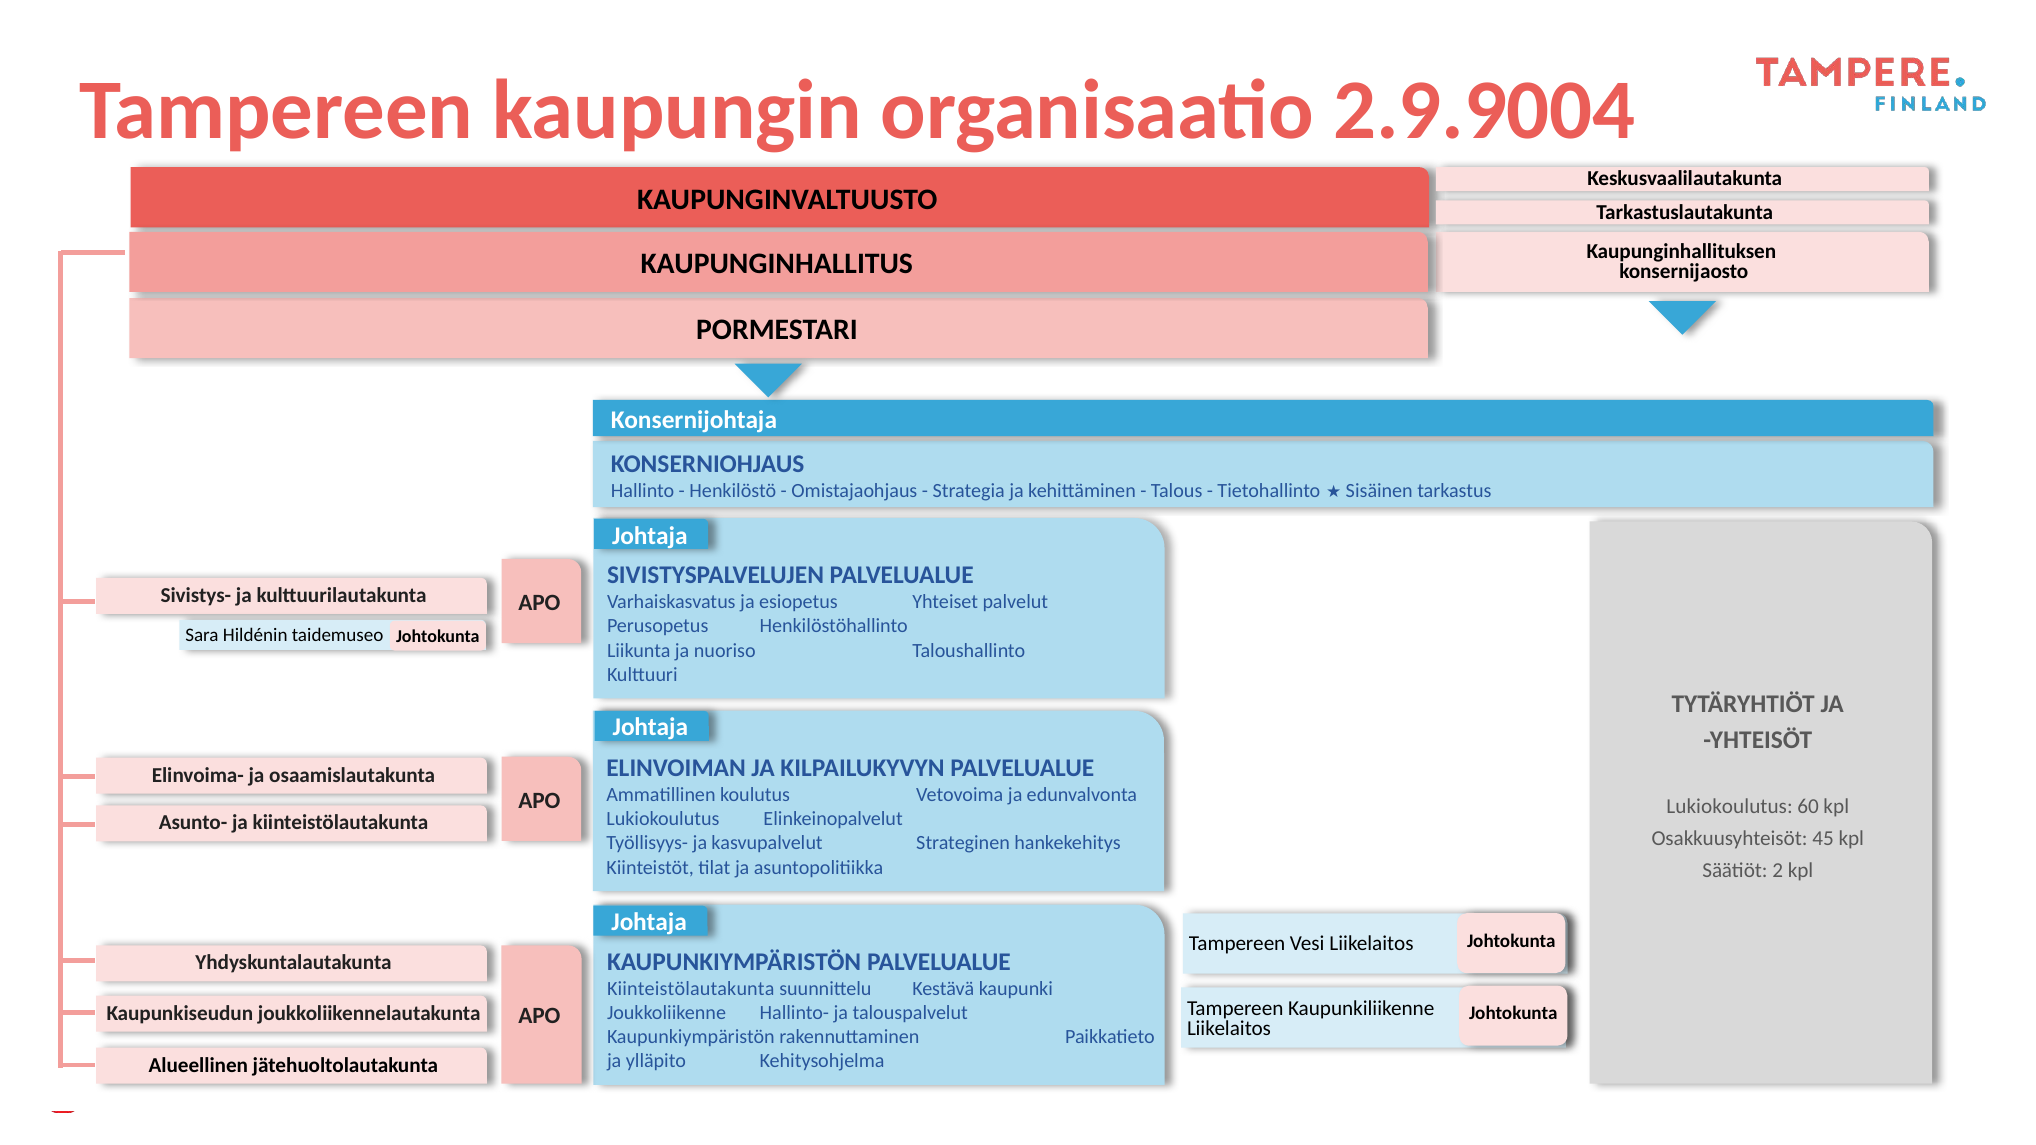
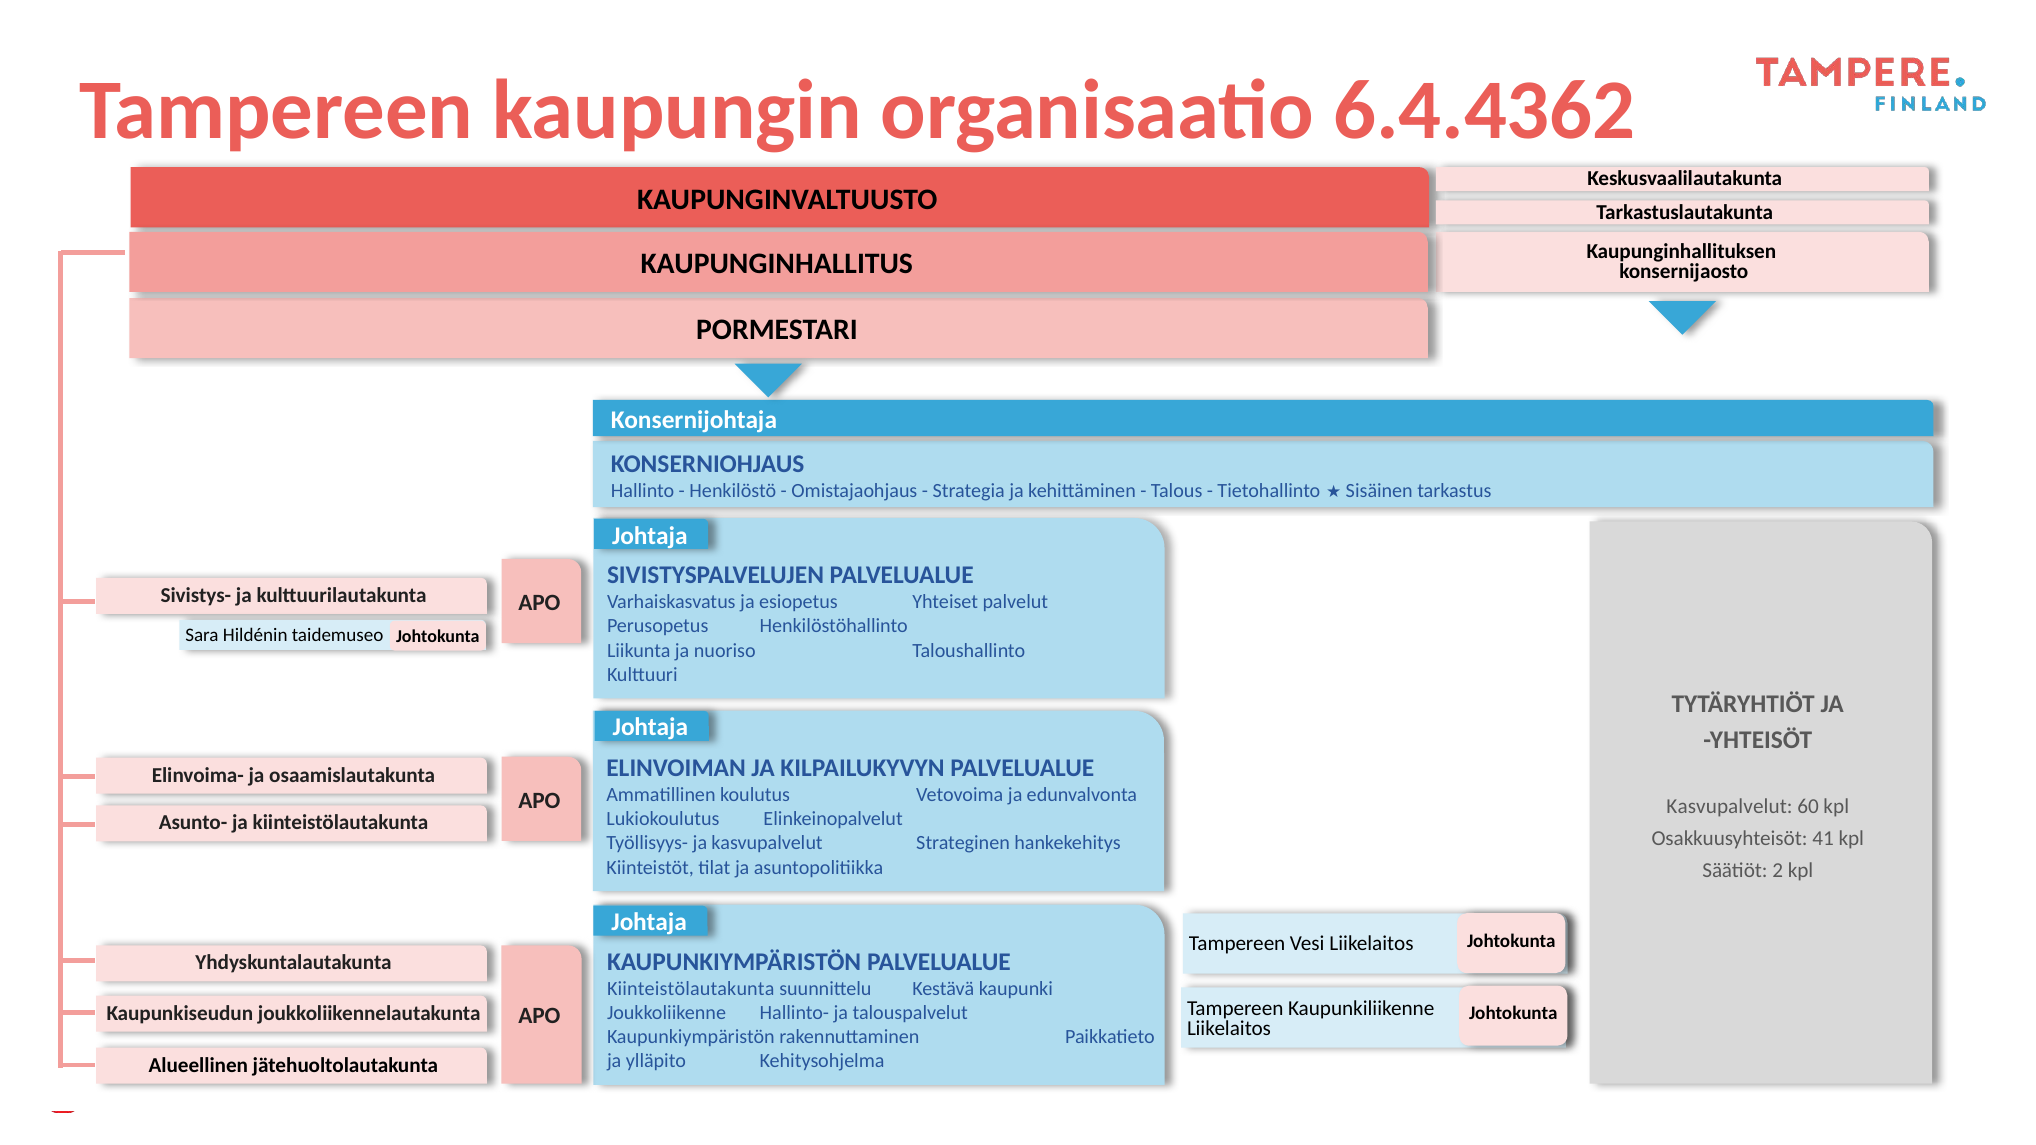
2.9.9004: 2.9.9004 -> 6.4.4362
Lukiokoulutus at (1730, 807): Lukiokoulutus -> Kasvupalvelut
45: 45 -> 41
